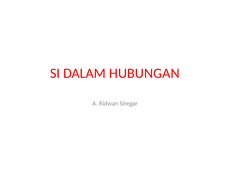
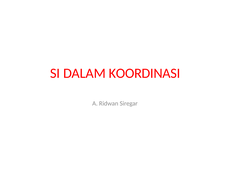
HUBUNGAN: HUBUNGAN -> KOORDINASI
